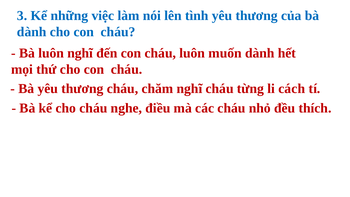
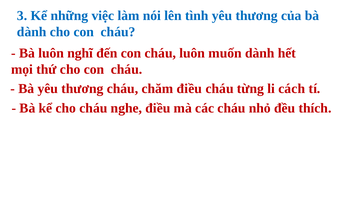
chăm nghĩ: nghĩ -> điều
